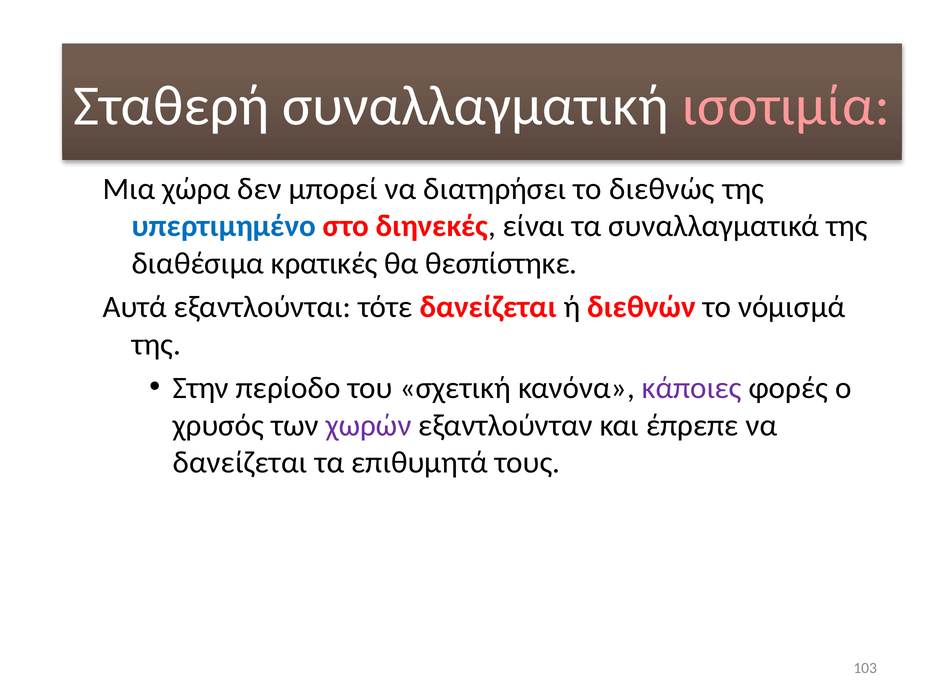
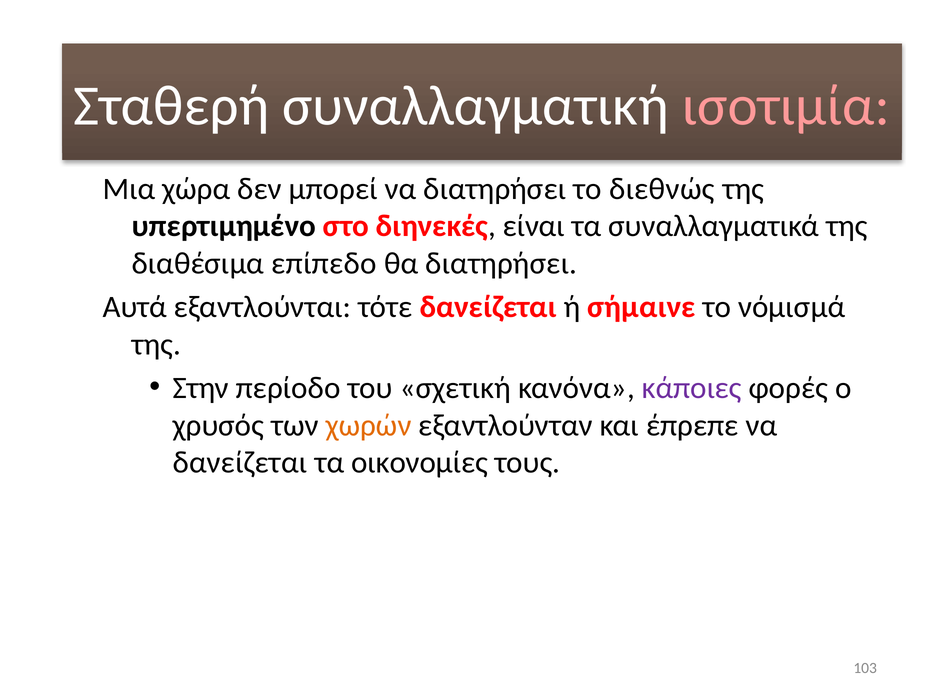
υπερτιμημένο colour: blue -> black
κρατικές: κρατικές -> επίπεδο
θα θεσπίστηκε: θεσπίστηκε -> διατηρήσει
διεθνών: διεθνών -> σήμαινε
χωρών colour: purple -> orange
επιθυμητά: επιθυμητά -> οικονομίες
